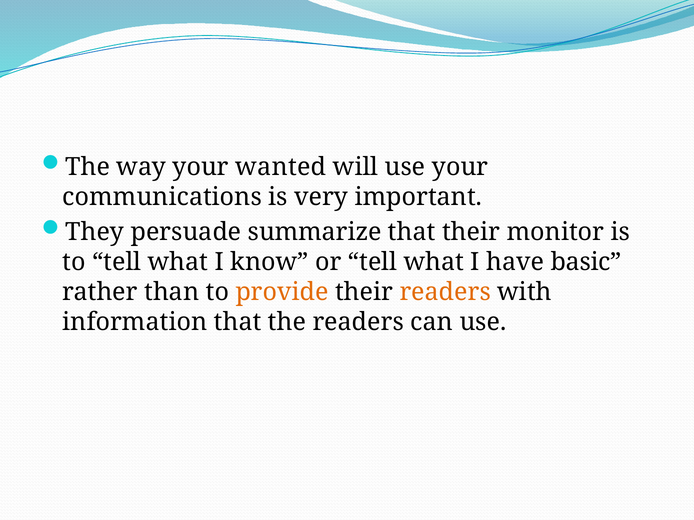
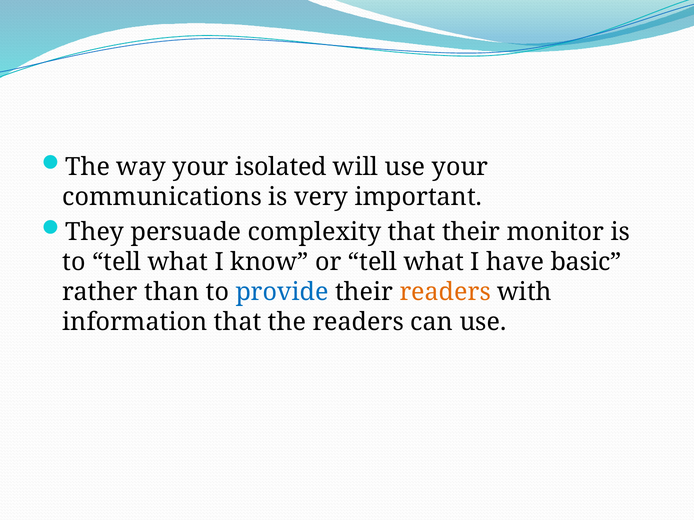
wanted: wanted -> isolated
summarize: summarize -> complexity
provide colour: orange -> blue
